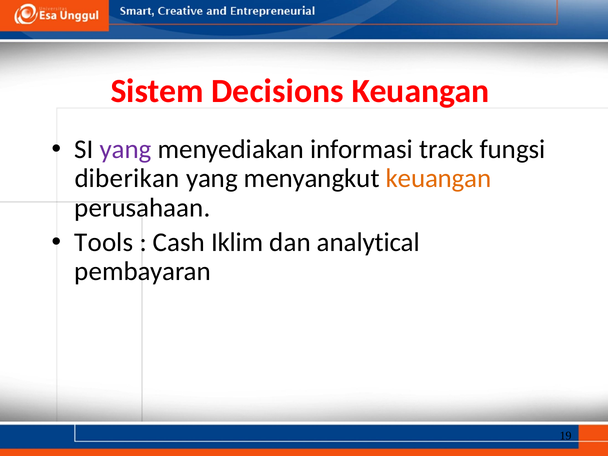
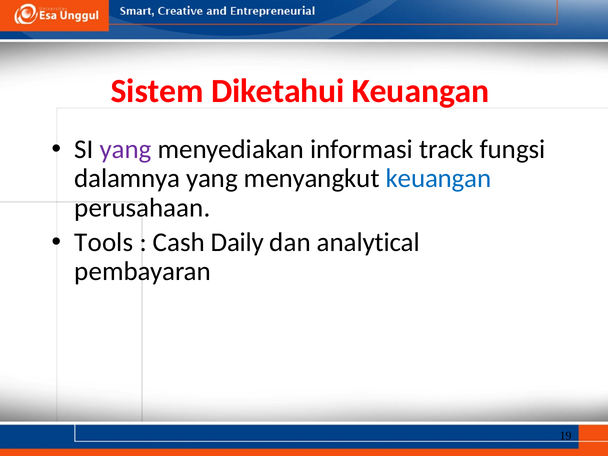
Decisions: Decisions -> Diketahui
diberikan: diberikan -> dalamnya
keuangan at (439, 178) colour: orange -> blue
Iklim: Iklim -> Daily
